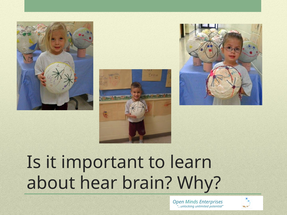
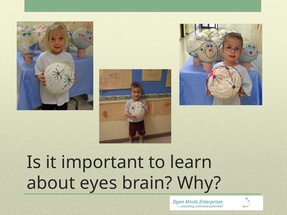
hear: hear -> eyes
